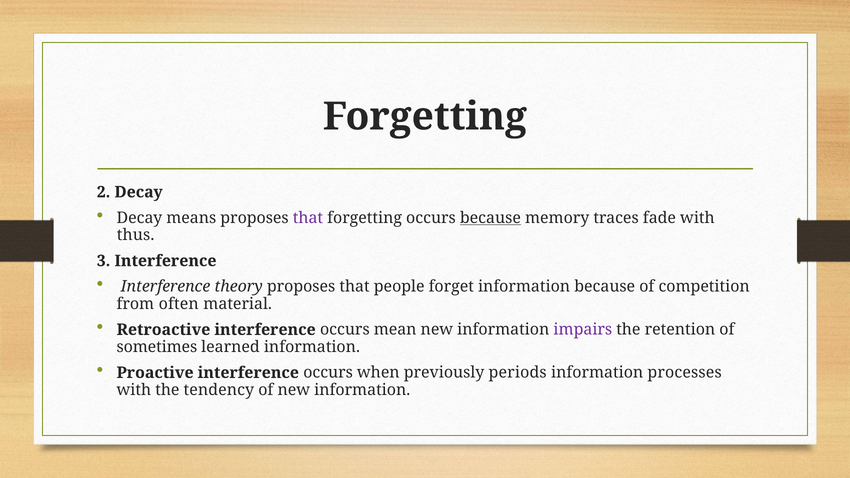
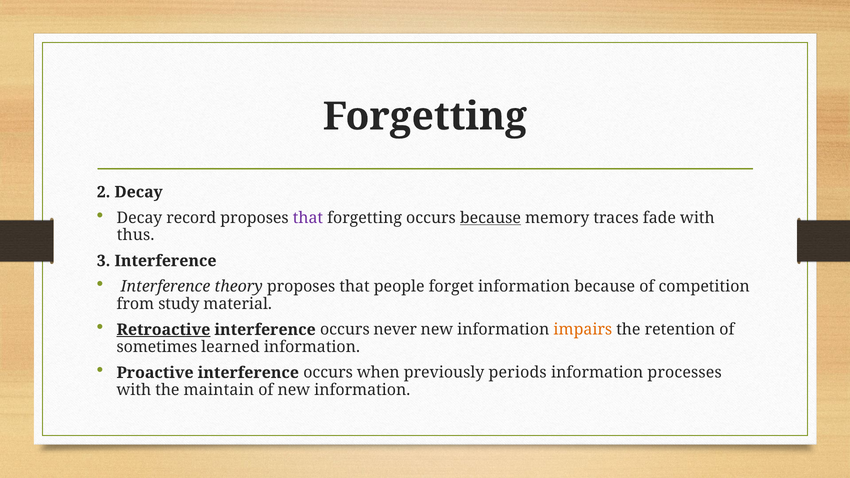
means: means -> record
often: often -> study
Retroactive underline: none -> present
mean: mean -> never
impairs colour: purple -> orange
tendency: tendency -> maintain
